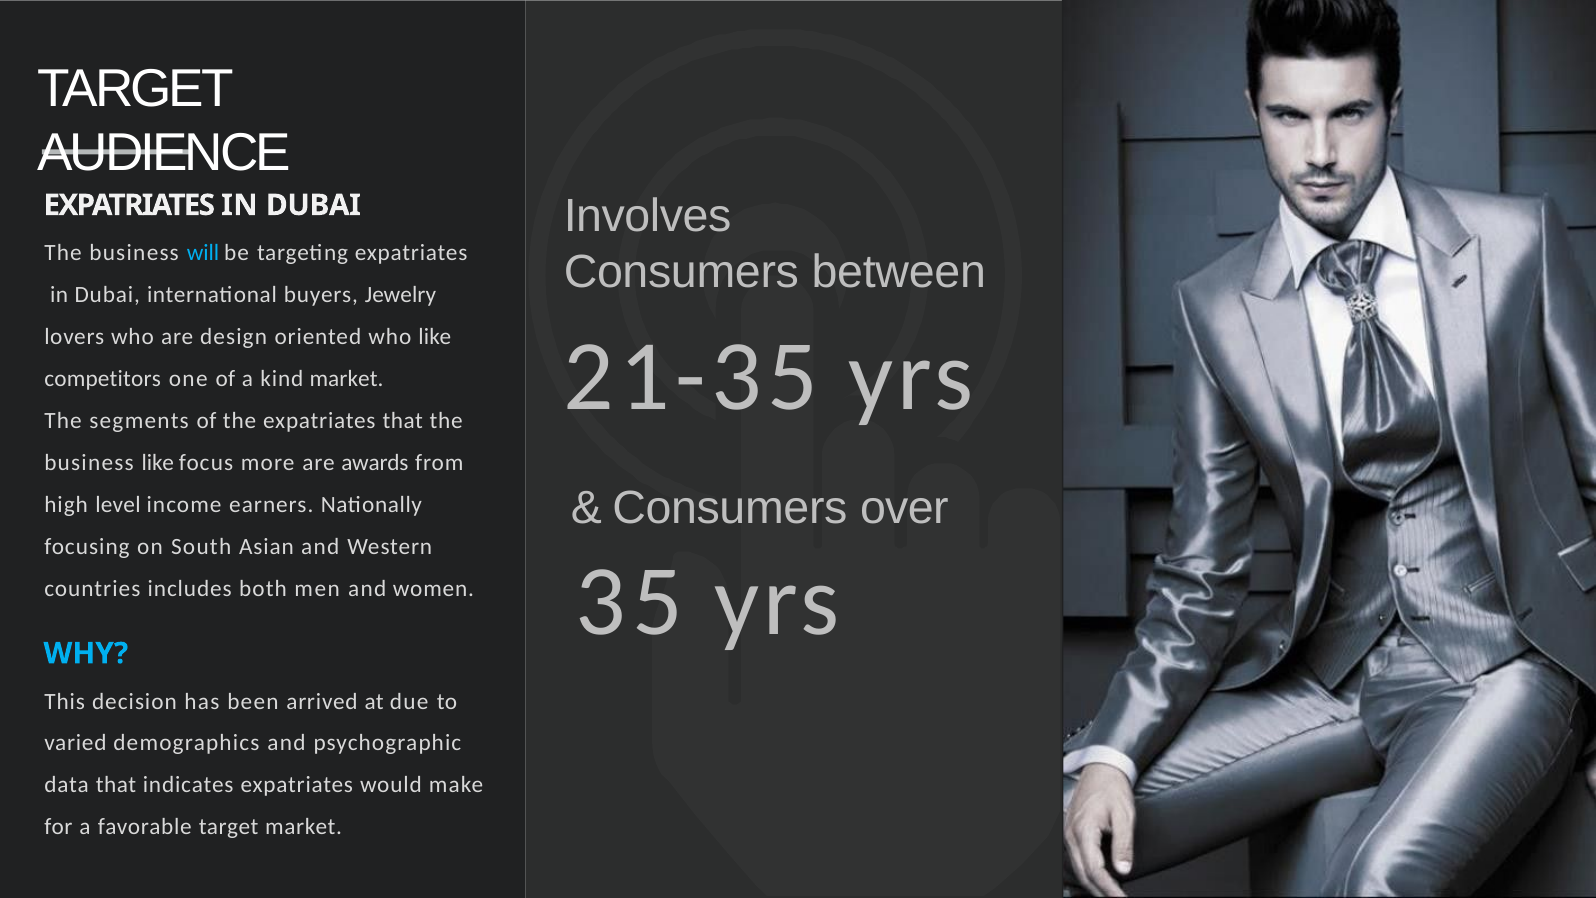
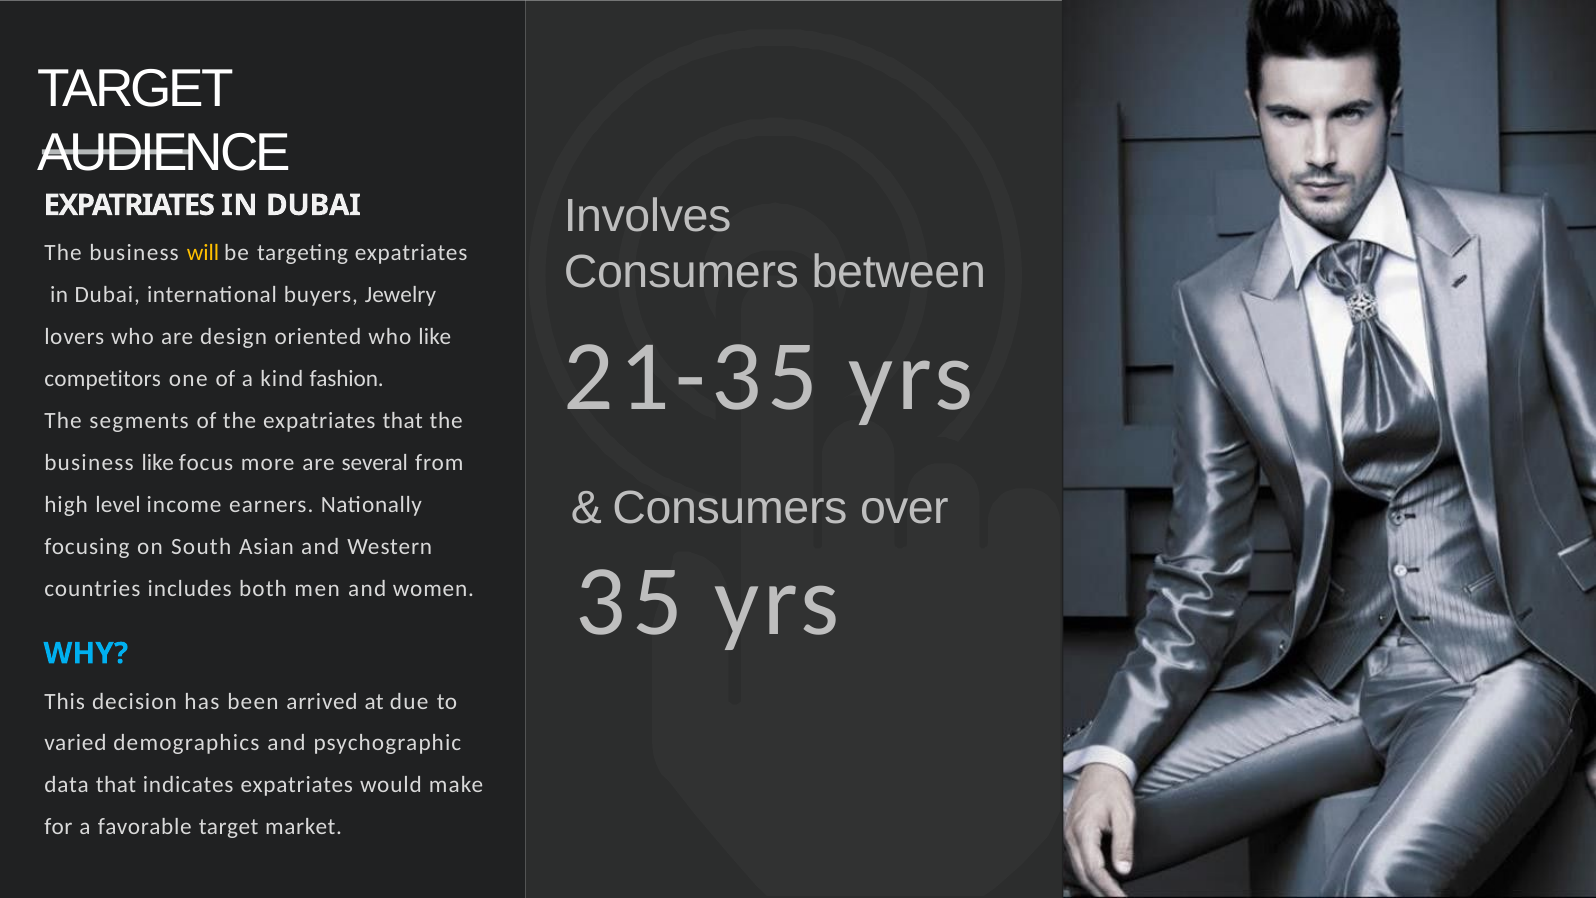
will colour: light blue -> yellow
kind market: market -> fashion
awards: awards -> several
